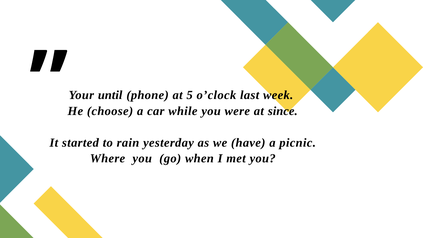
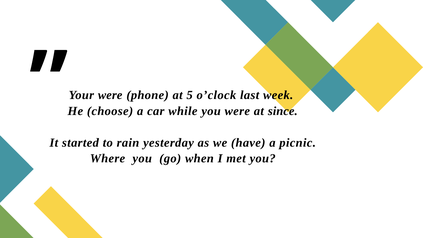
Your until: until -> were
